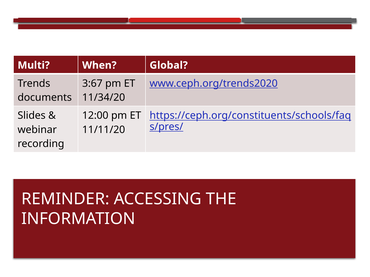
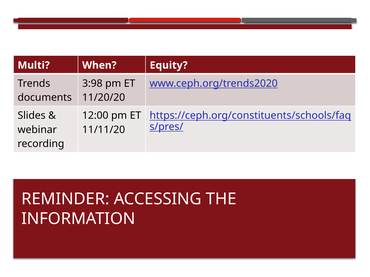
Global: Global -> Equity
3:67: 3:67 -> 3:98
11/34/20: 11/34/20 -> 11/20/20
